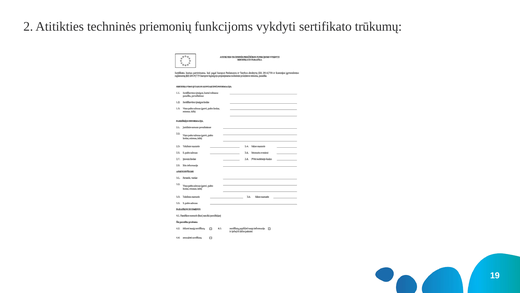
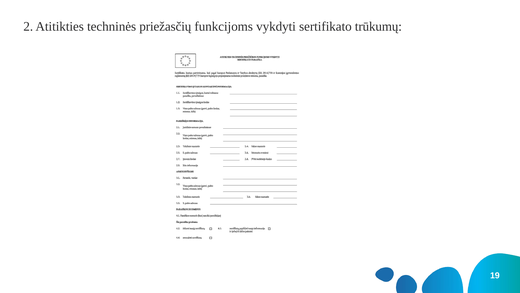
priemonių: priemonių -> priežasčių
